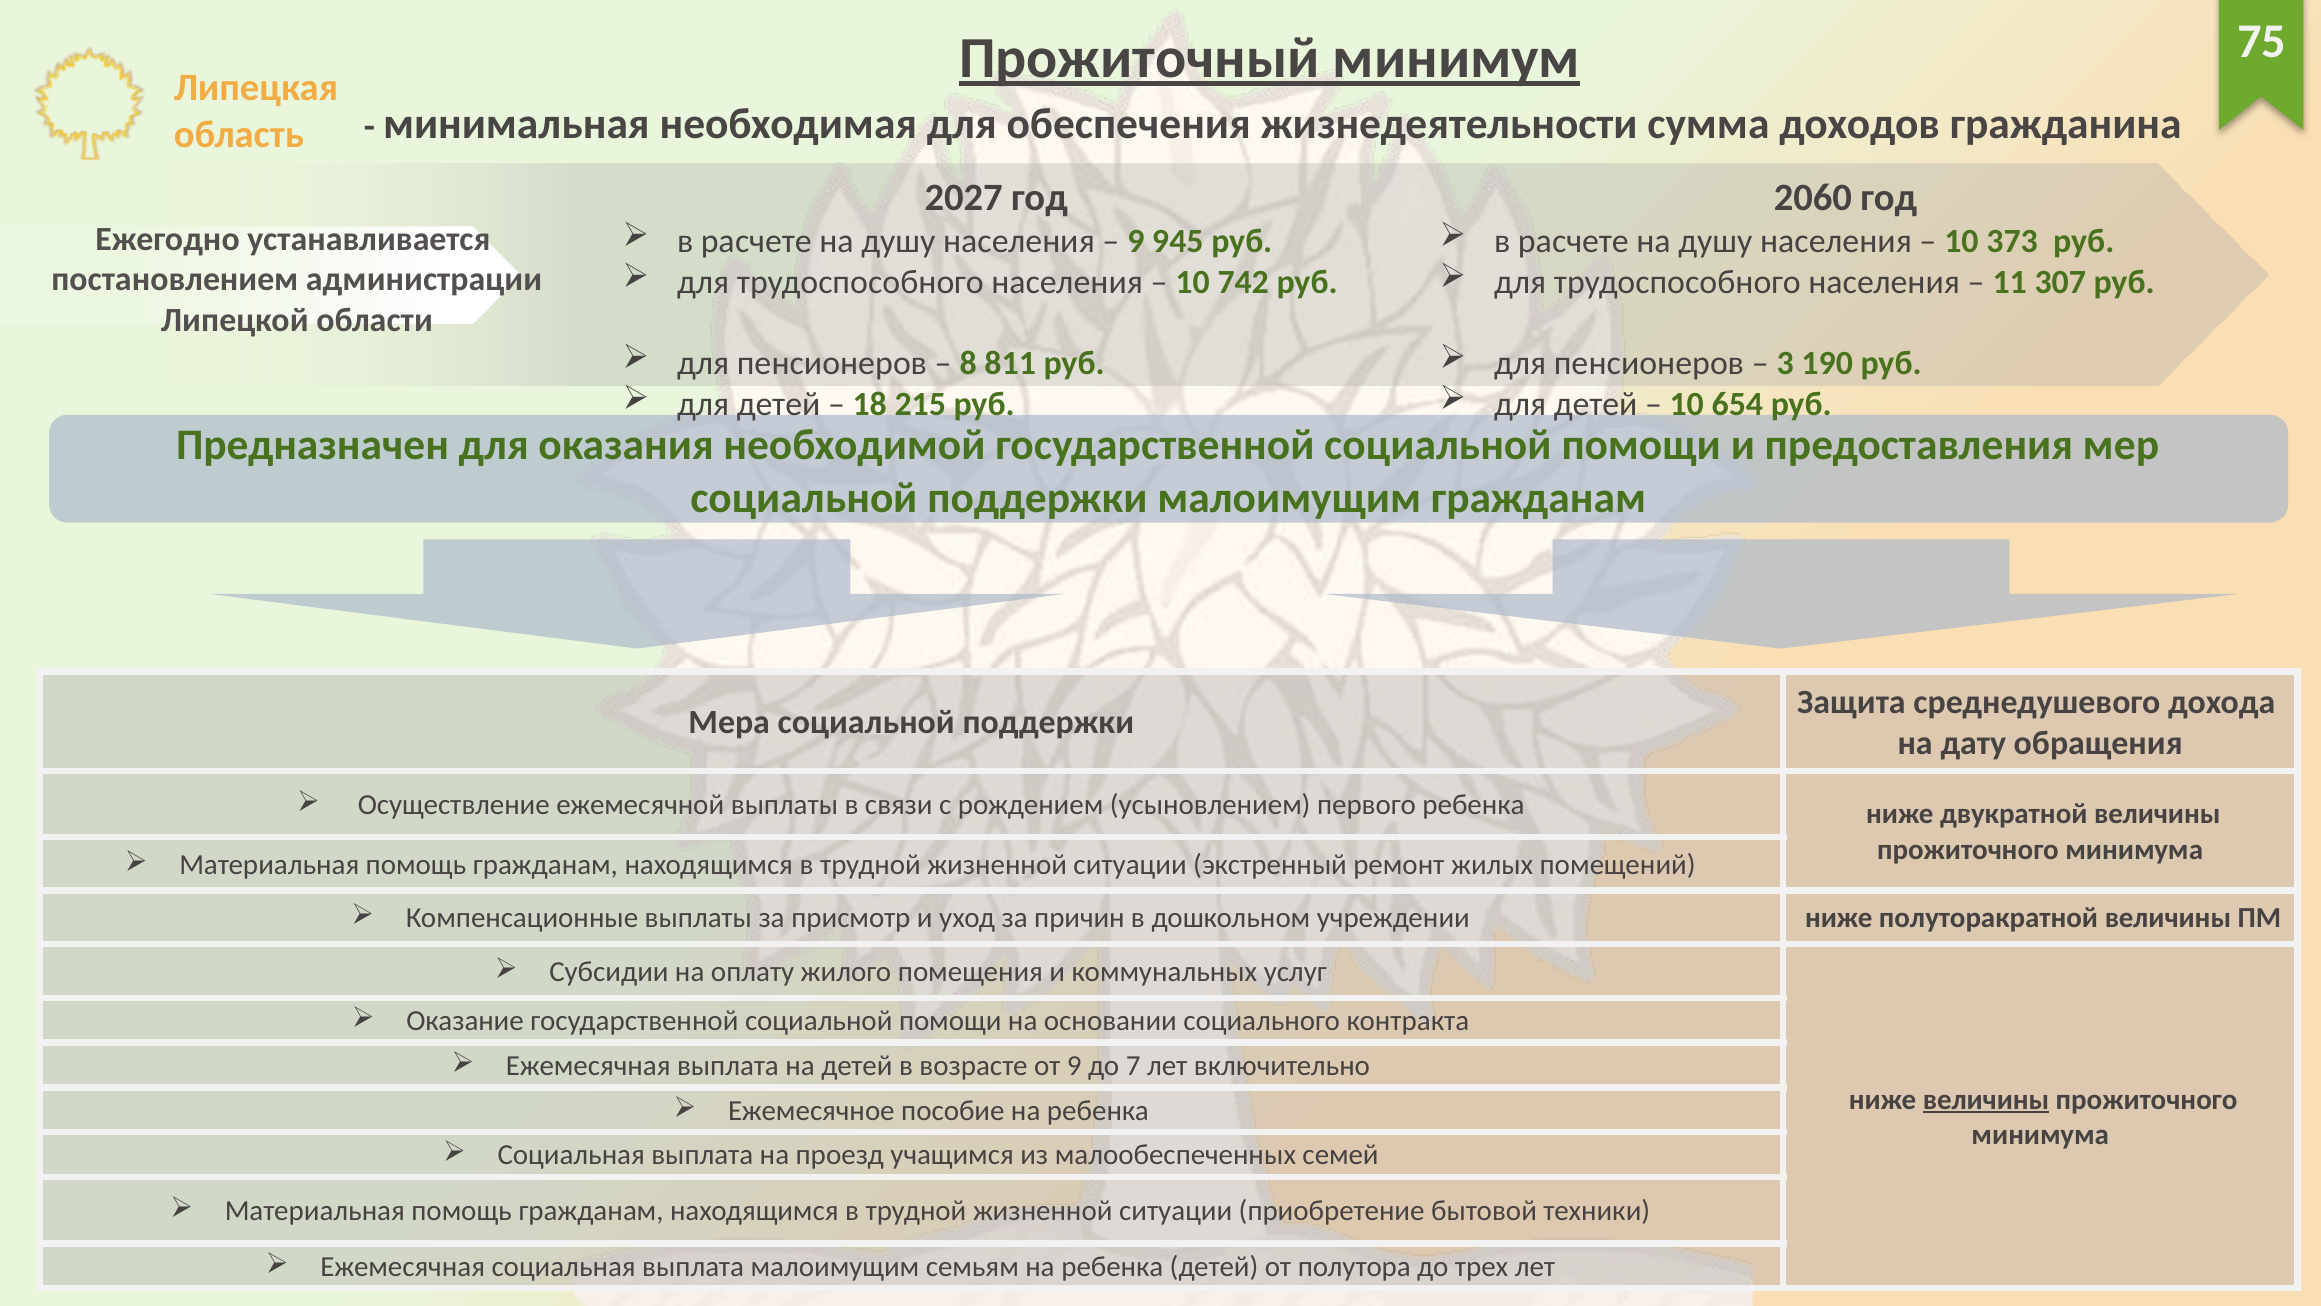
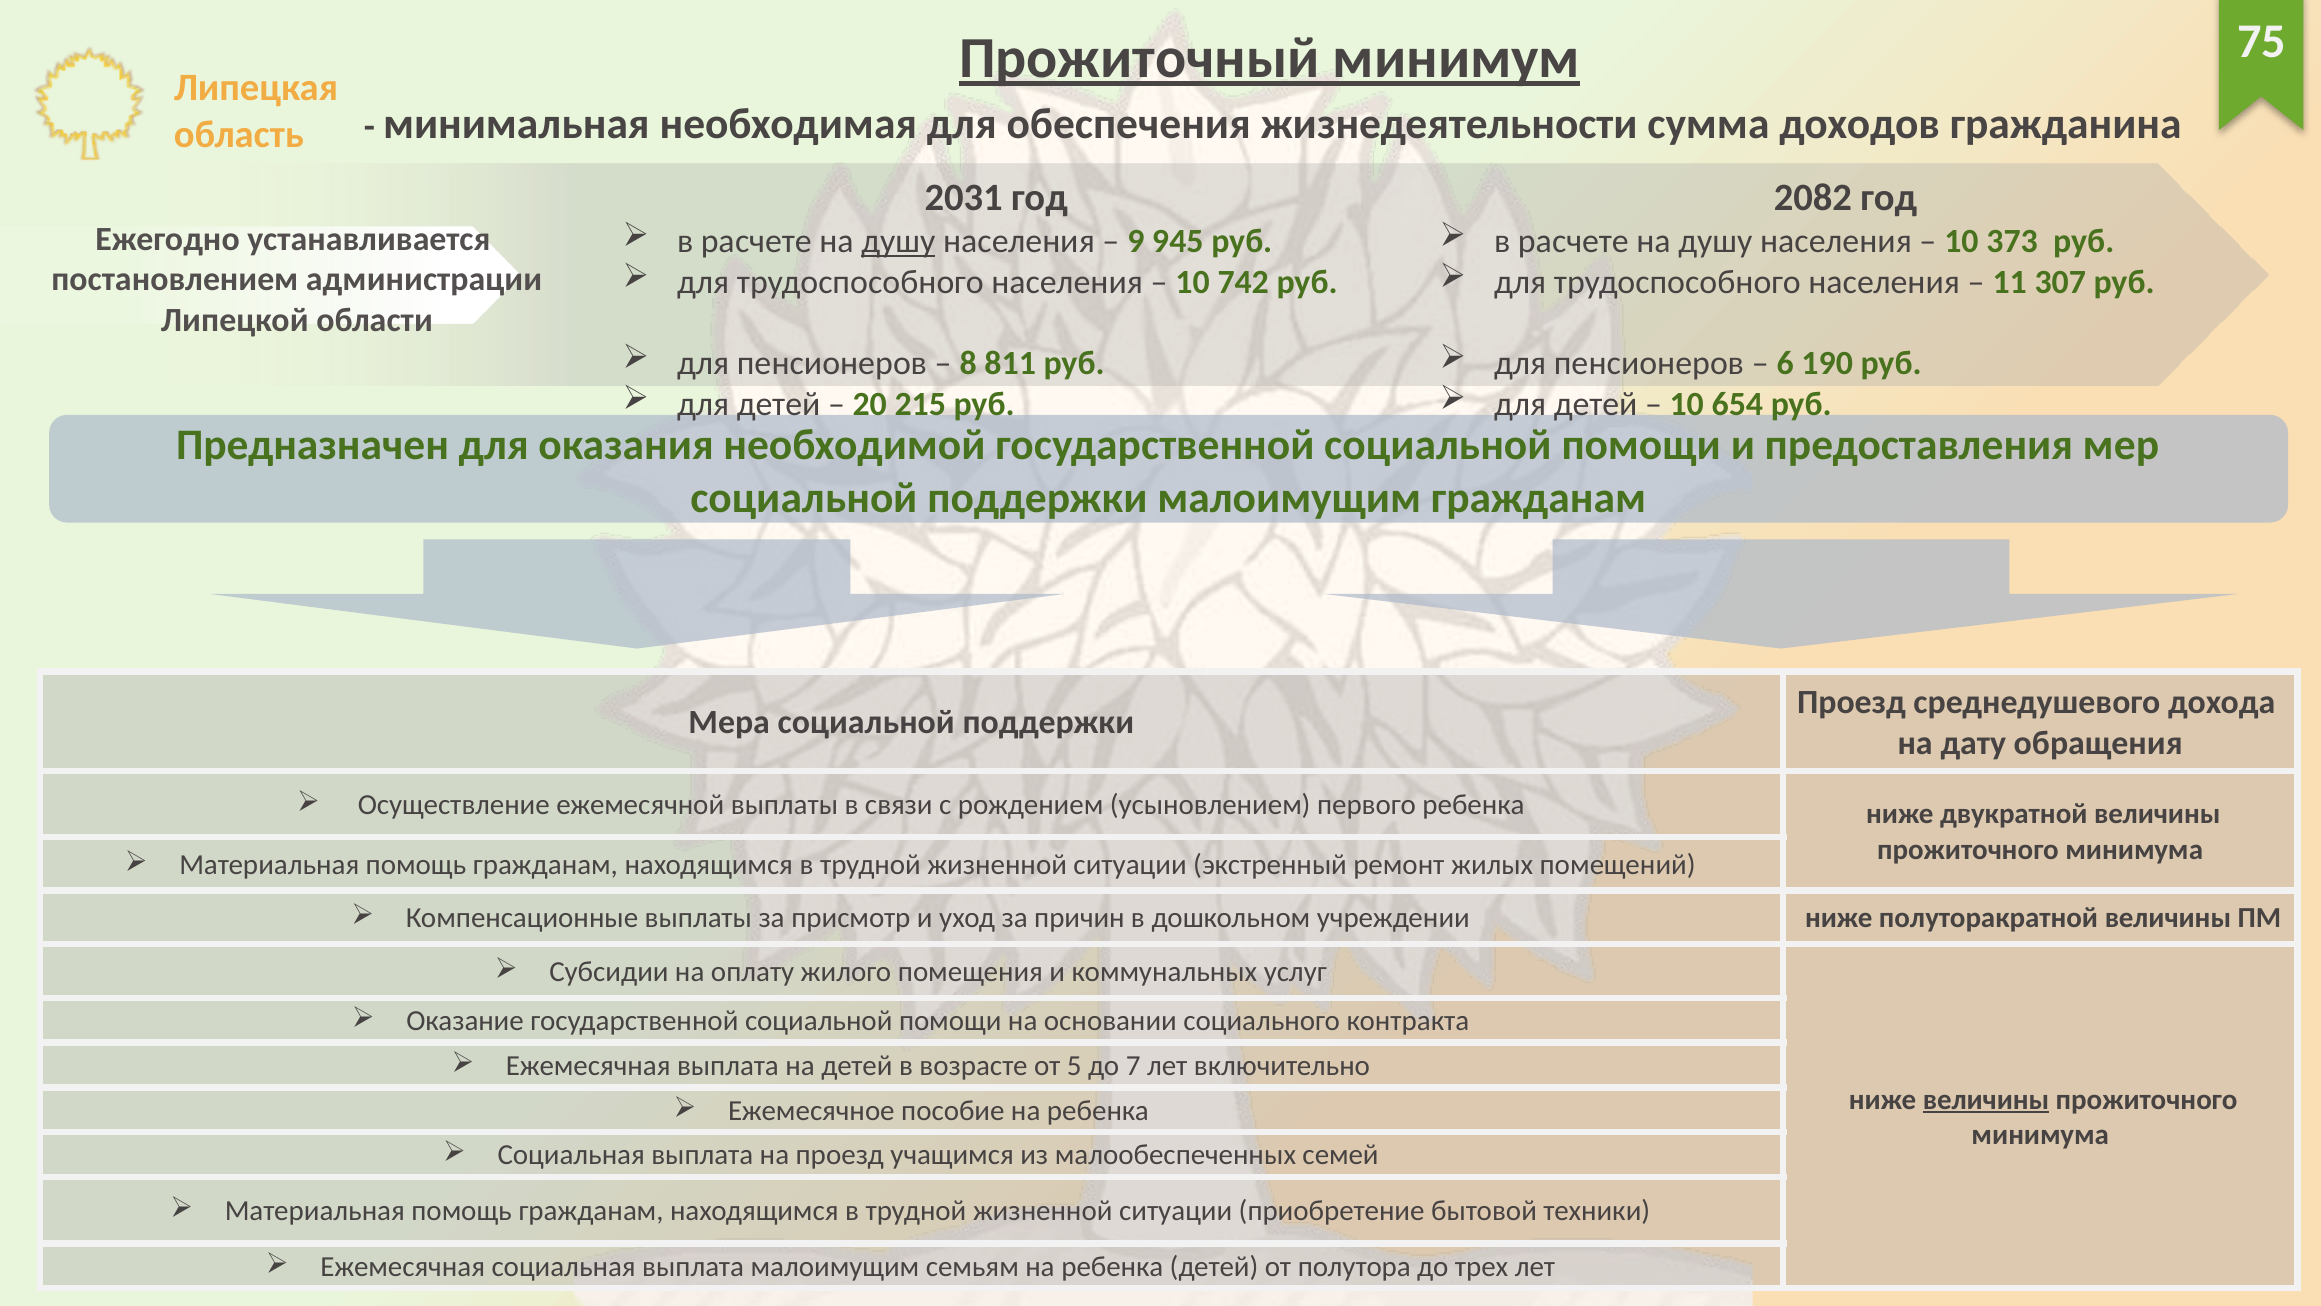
2027: 2027 -> 2031
2060: 2060 -> 2082
душу at (898, 241) underline: none -> present
3: 3 -> 6
18: 18 -> 20
Защита at (1851, 702): Защита -> Проезд
от 9: 9 -> 5
